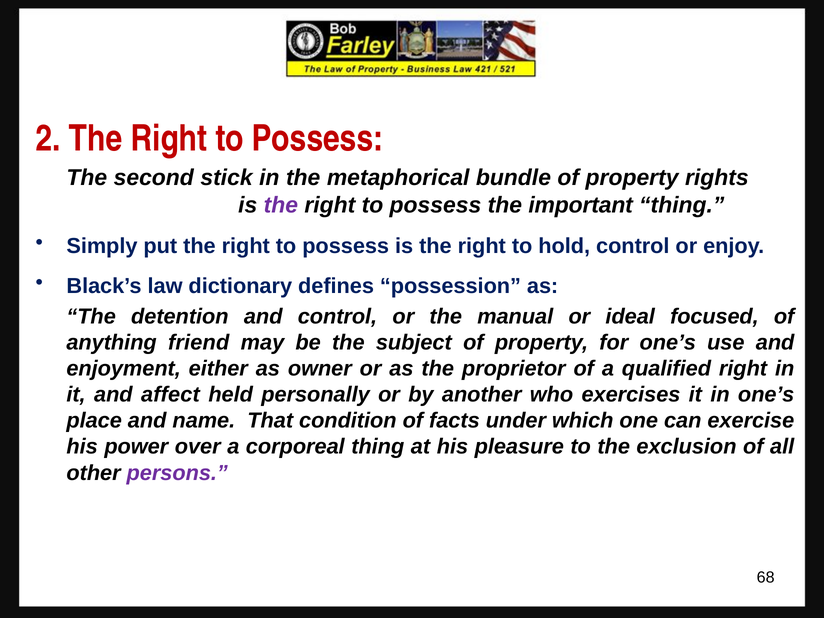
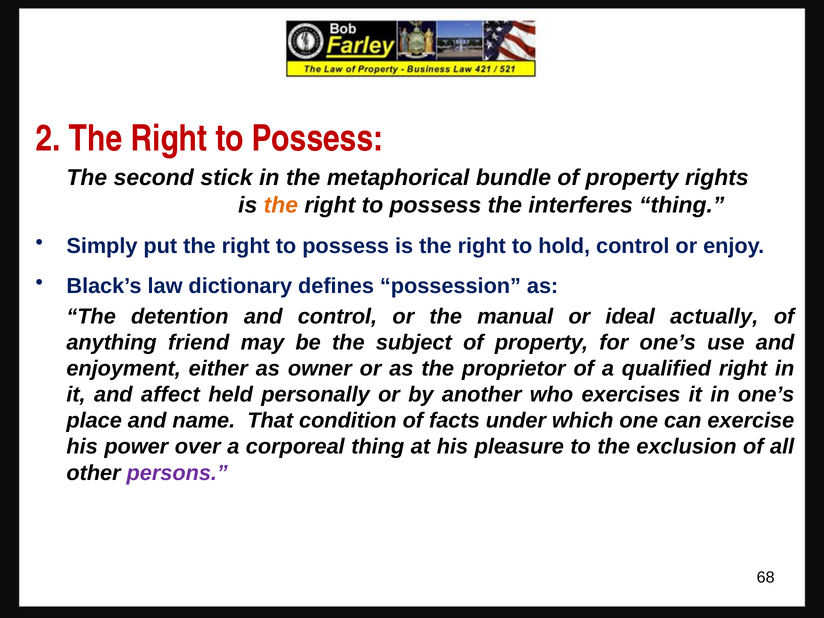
the at (281, 205) colour: purple -> orange
important: important -> interferes
focused: focused -> actually
